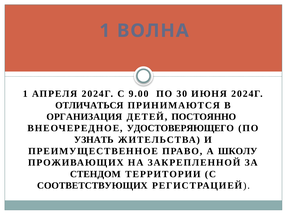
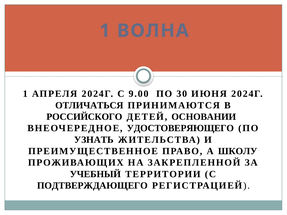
ОРГАНИЗАЦИЯ: ОРГАНИЗАЦИЯ -> РОССИЙСКОГО
ПОСТОЯННО: ПОСТОЯННО -> ОСНОВАНИИ
СТЕНДОМ: СТЕНДОМ -> УЧЕБНЫЙ
СООТВЕТСТВУЮЩИХ: СООТВЕТСТВУЮЩИХ -> ПОДТВЕРЖДАЮЩЕГО
